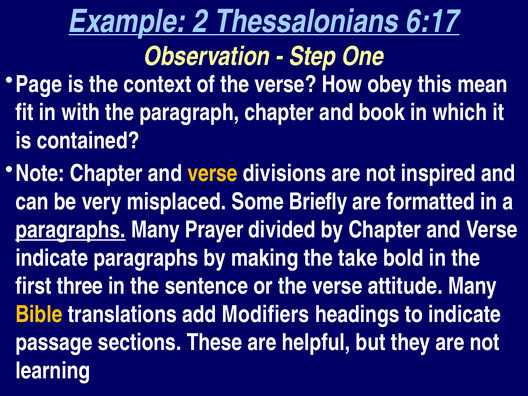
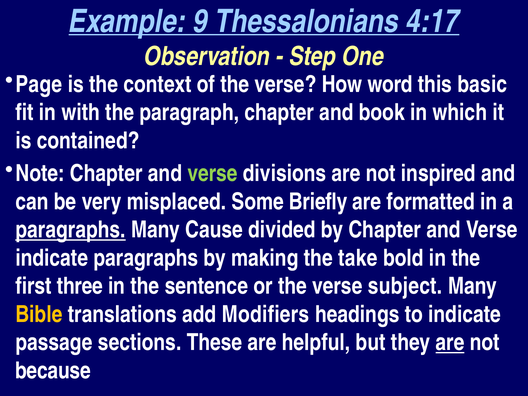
2: 2 -> 9
6:17: 6:17 -> 4:17
obey: obey -> word
mean: mean -> basic
verse at (213, 174) colour: yellow -> light green
Prayer: Prayer -> Cause
attitude: attitude -> subject
are at (450, 343) underline: none -> present
learning: learning -> because
